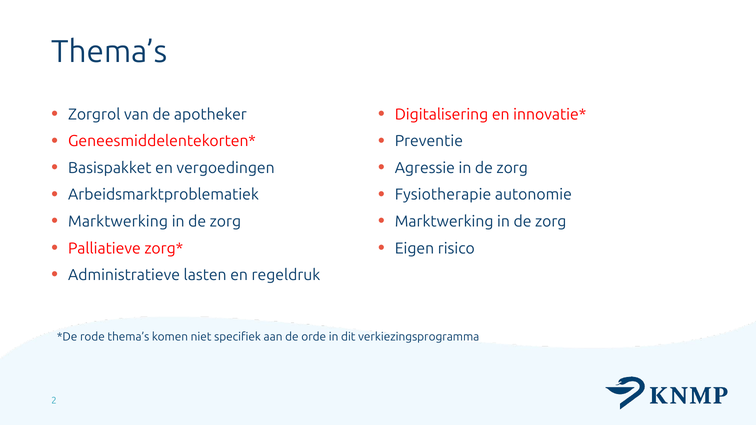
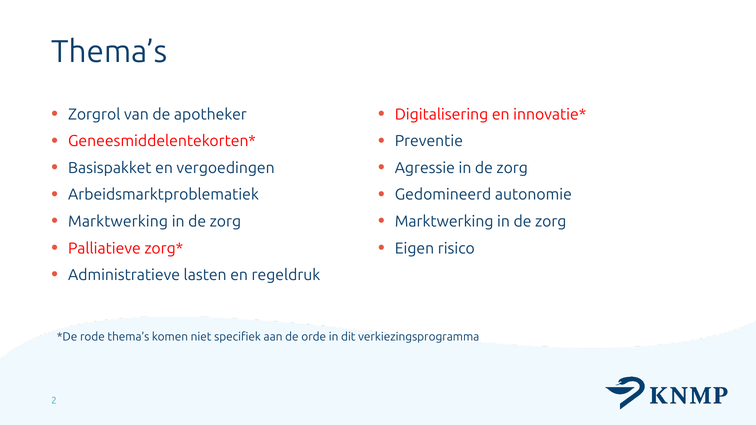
Fysiotherapie: Fysiotherapie -> Gedomineerd
